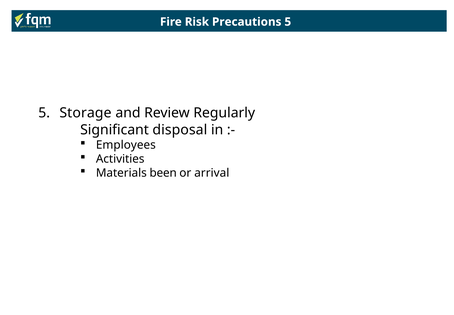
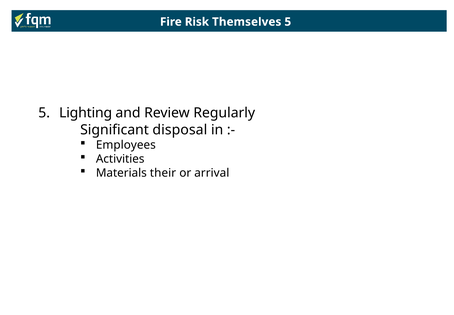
Precautions: Precautions -> Themselves
Storage: Storage -> Lighting
been: been -> their
